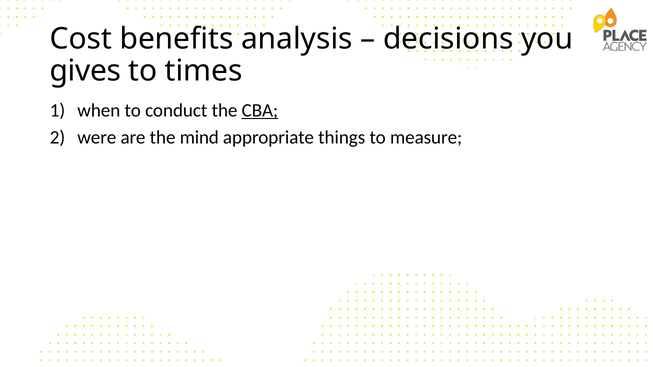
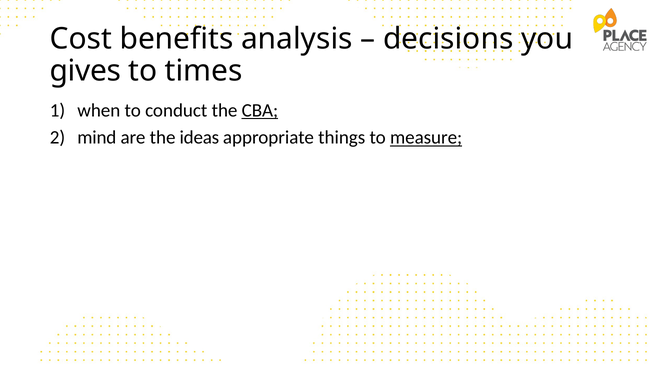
were: were -> mind
mind: mind -> ideas
measure underline: none -> present
